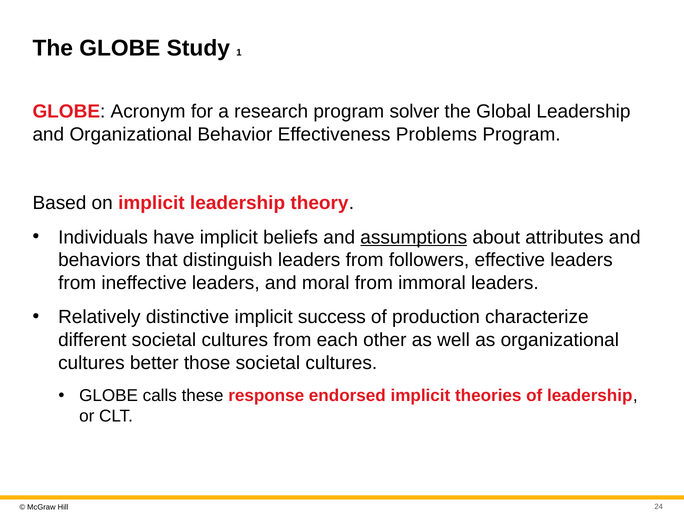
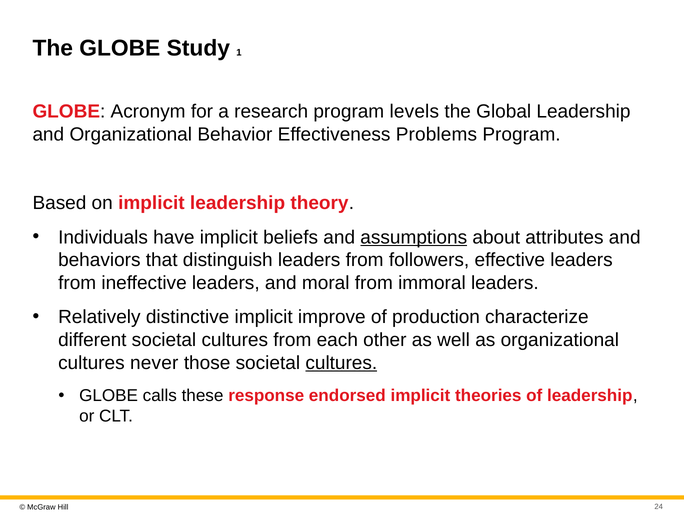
solver: solver -> levels
success: success -> improve
better: better -> never
cultures at (341, 363) underline: none -> present
